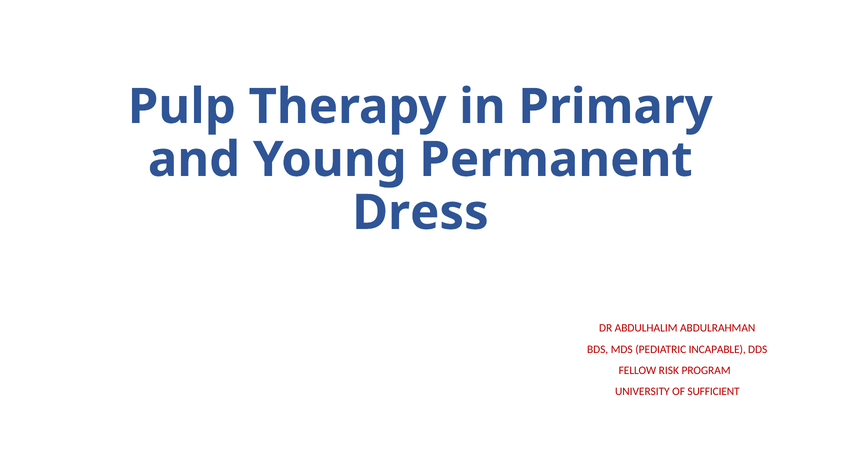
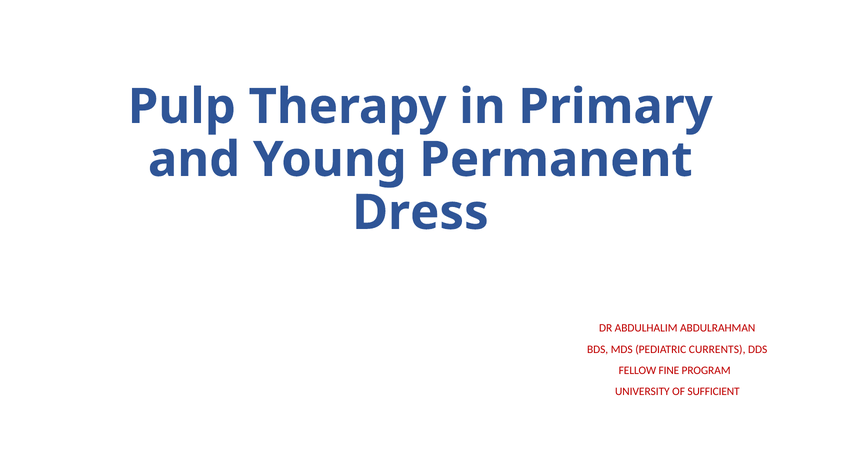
INCAPABLE: INCAPABLE -> CURRENTS
RISK: RISK -> FINE
